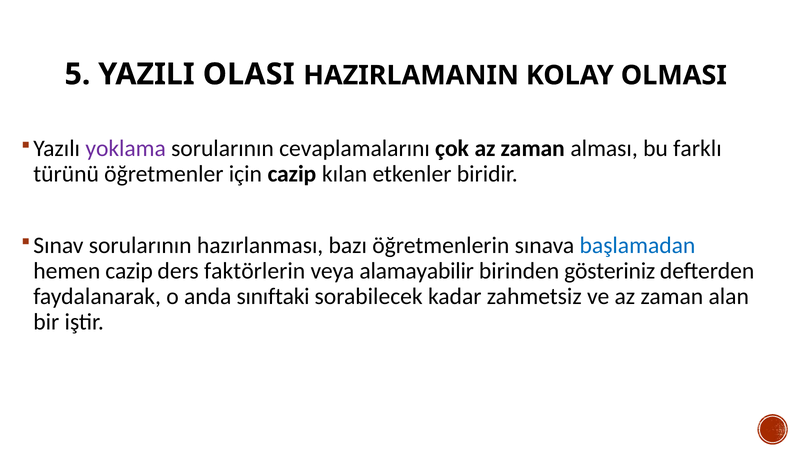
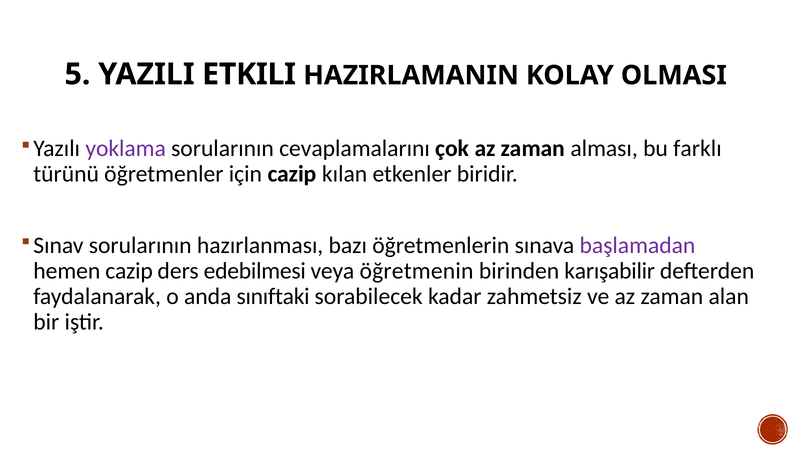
OLASI: OLASI -> ETKILI
başlamadan colour: blue -> purple
faktörlerin: faktörlerin -> edebilmesi
alamayabilir: alamayabilir -> öğretmenin
gösteriniz: gösteriniz -> karışabilir
